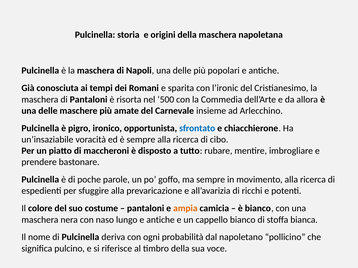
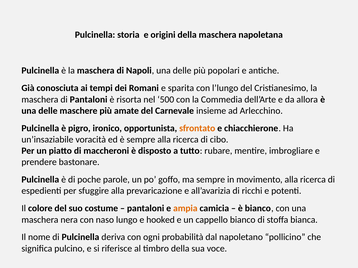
l’ironic: l’ironic -> l’lungo
sfrontato colour: blue -> orange
lungo e antiche: antiche -> hooked
